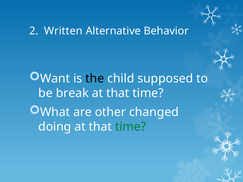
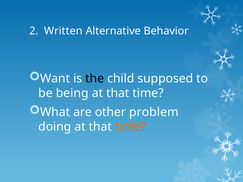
break: break -> being
changed: changed -> problem
time at (131, 127) colour: green -> orange
